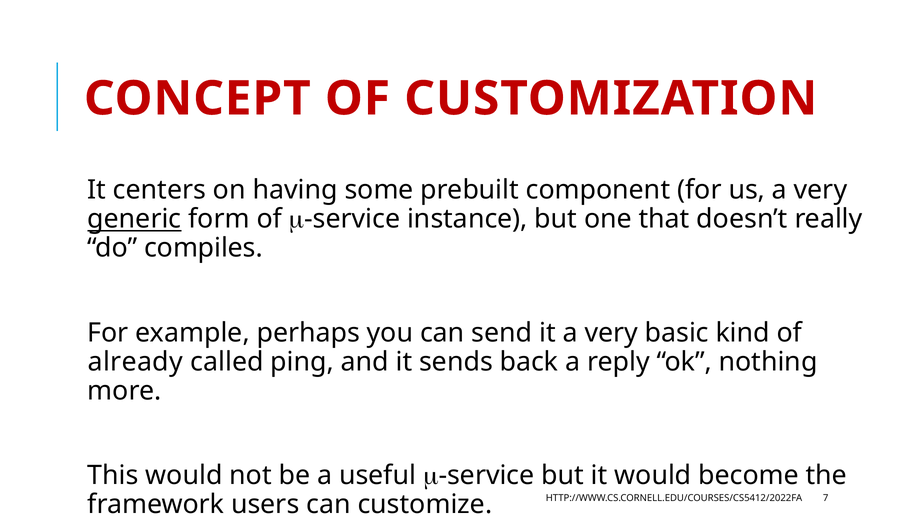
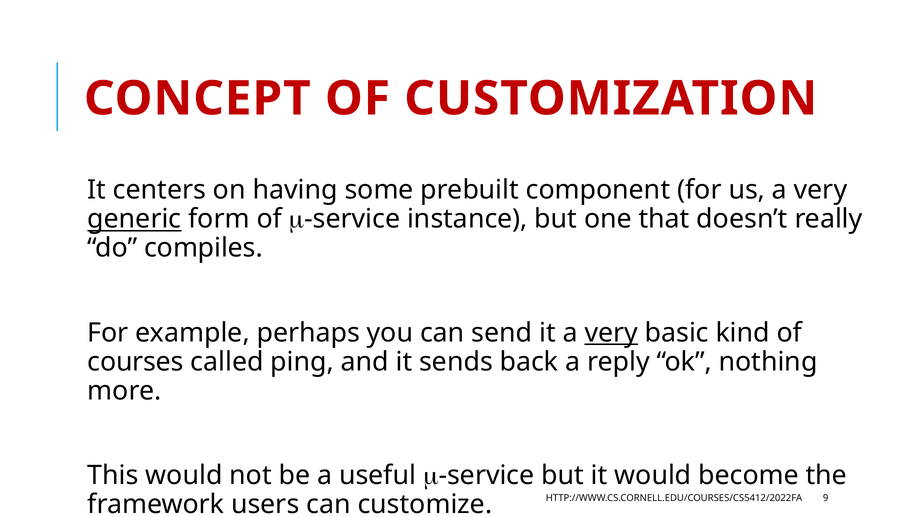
very at (611, 332) underline: none -> present
already: already -> courses
7: 7 -> 9
